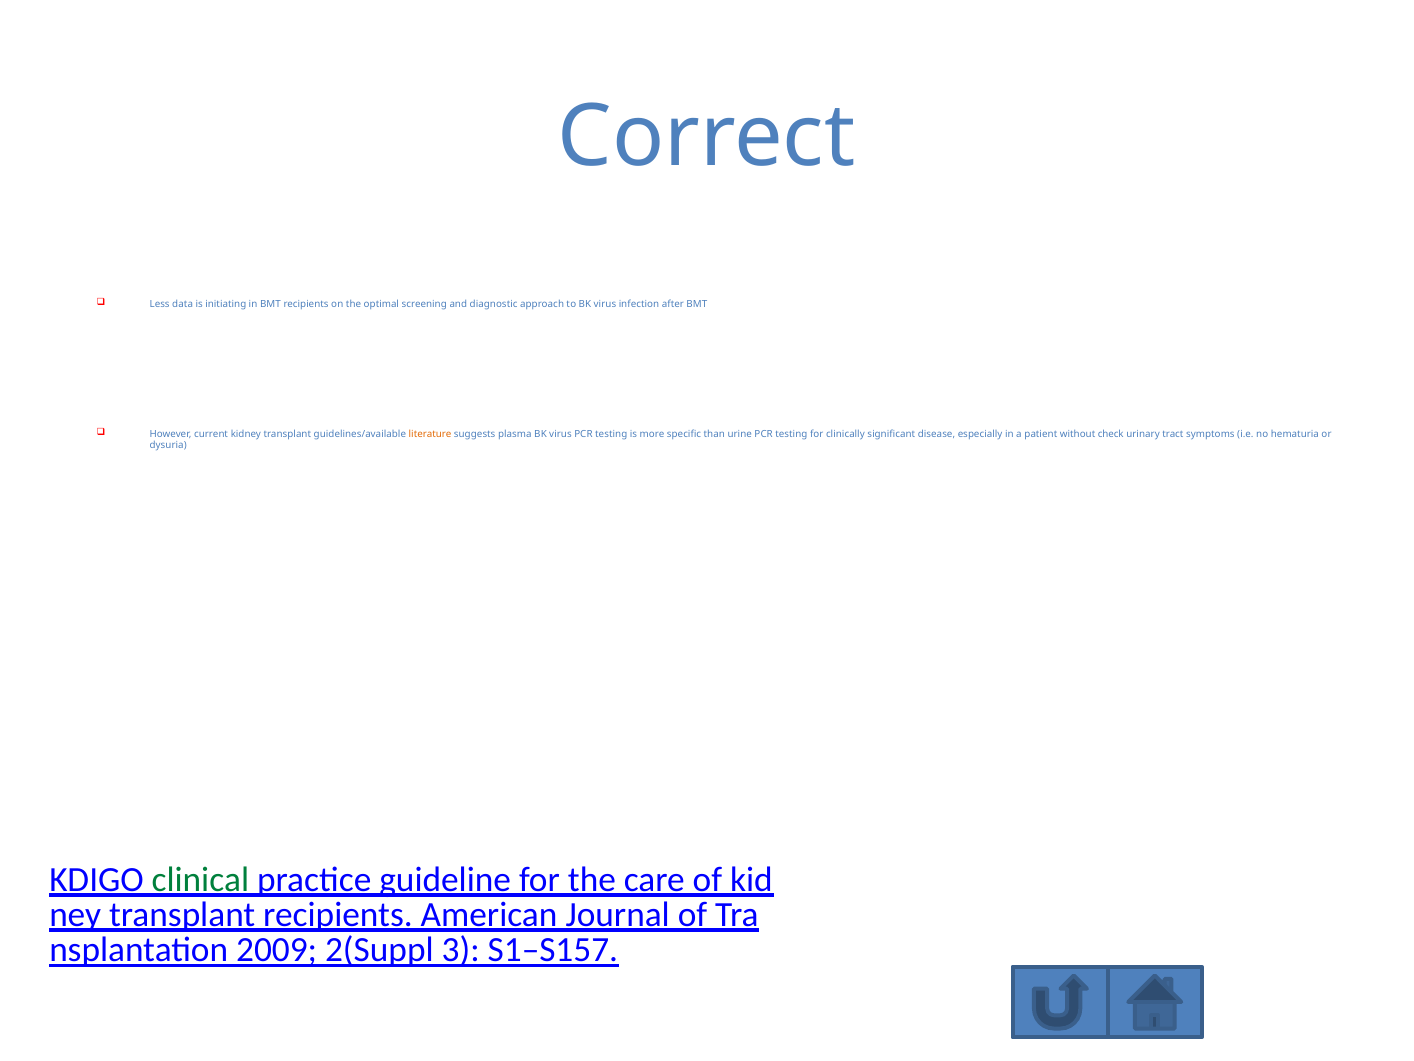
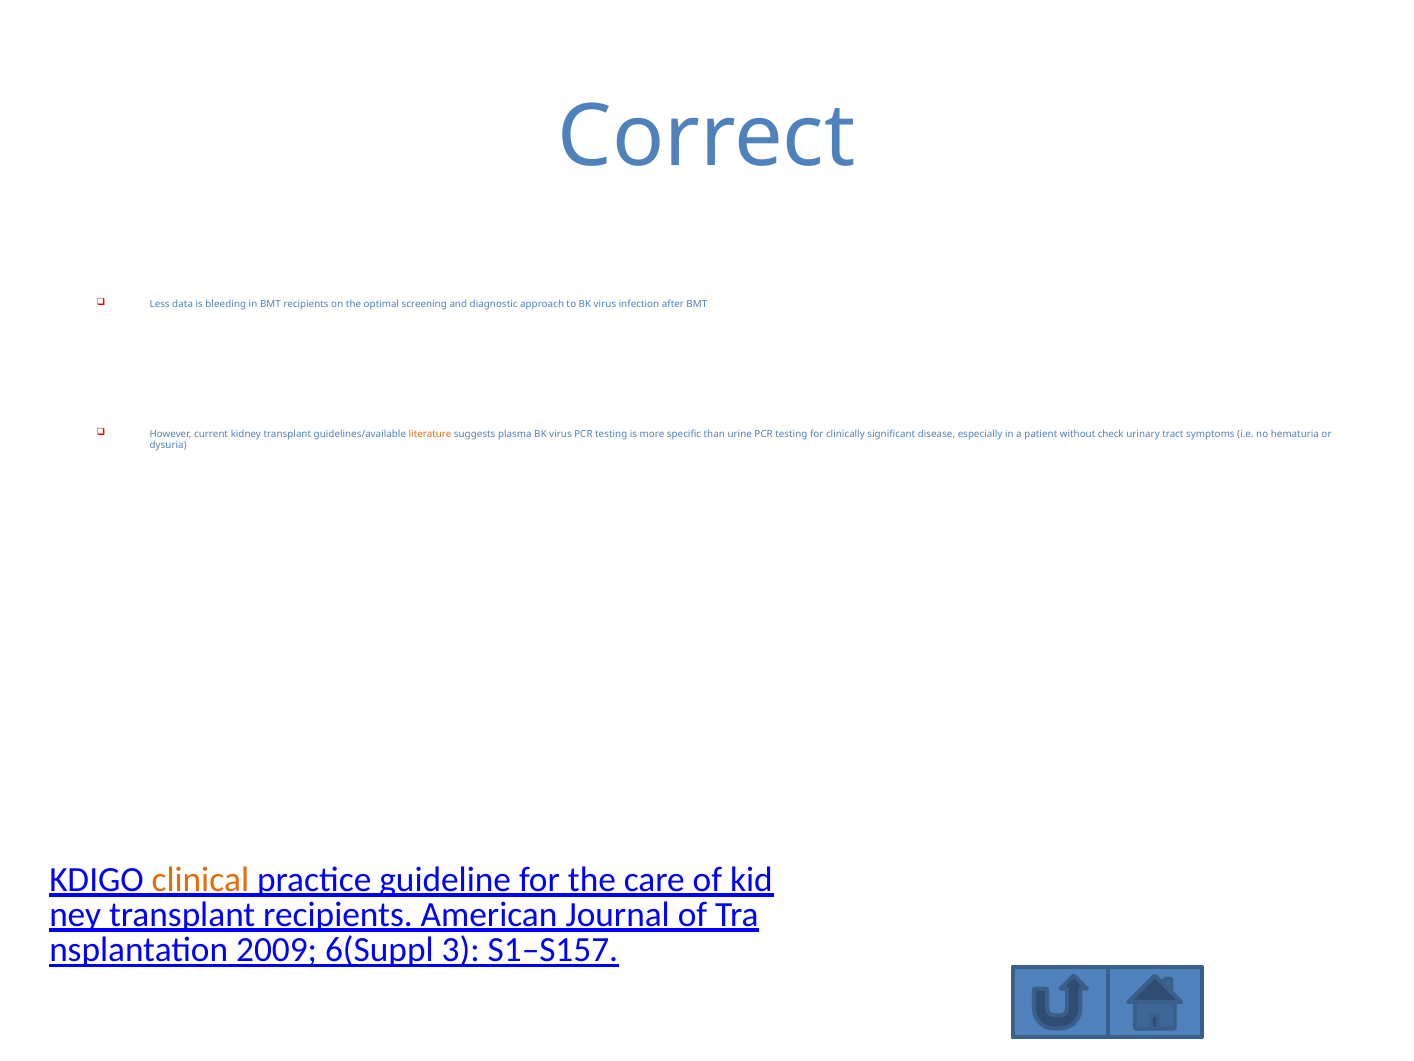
initiating: initiating -> bleeding
clinical colour: green -> orange
2(Suppl: 2(Suppl -> 6(Suppl
